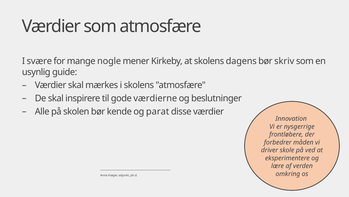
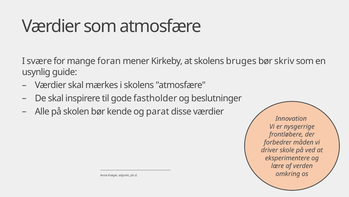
nogle: nogle -> foran
dagens: dagens -> bruges
værdierne: værdierne -> fastholder
